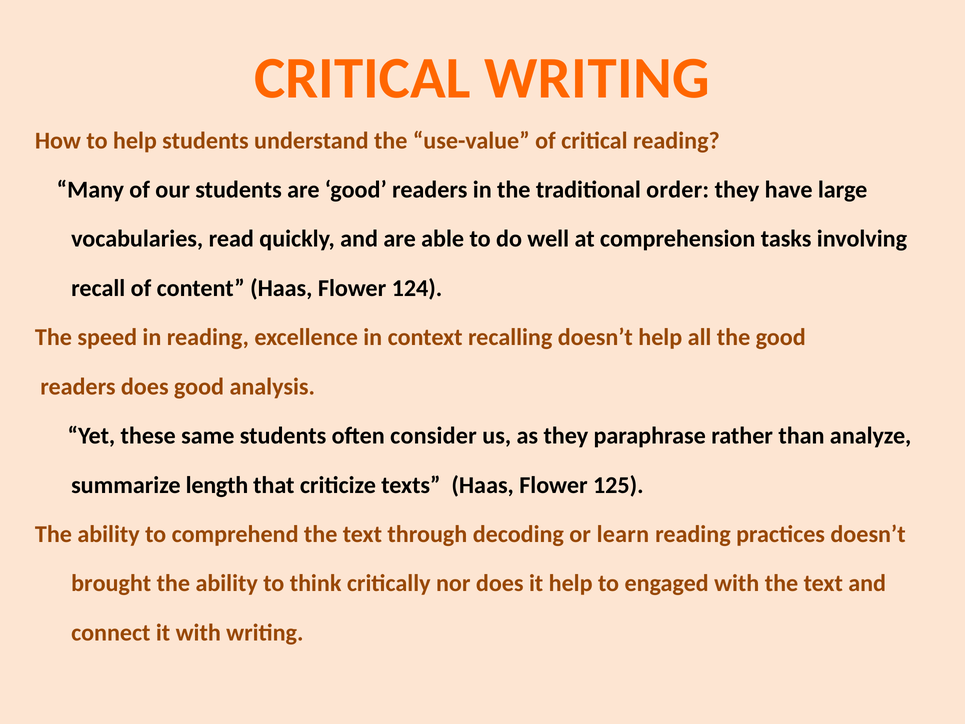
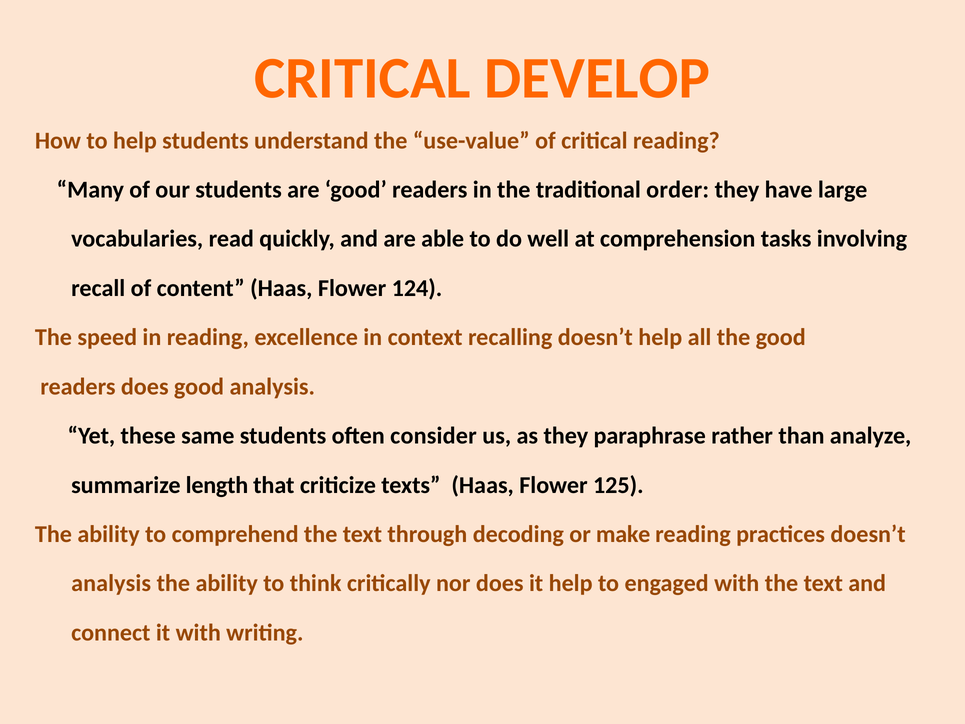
CRITICAL WRITING: WRITING -> DEVELOP
learn: learn -> make
brought at (111, 583): brought -> analysis
